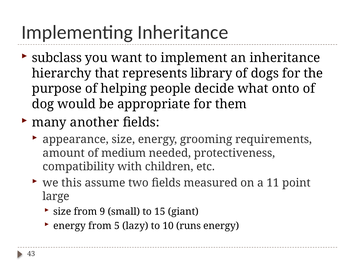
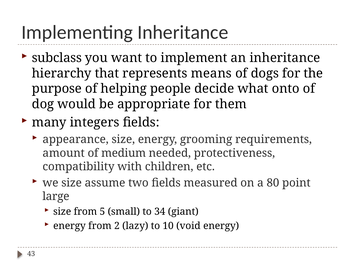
library: library -> means
another: another -> integers
we this: this -> size
11: 11 -> 80
9: 9 -> 5
15: 15 -> 34
5: 5 -> 2
runs: runs -> void
